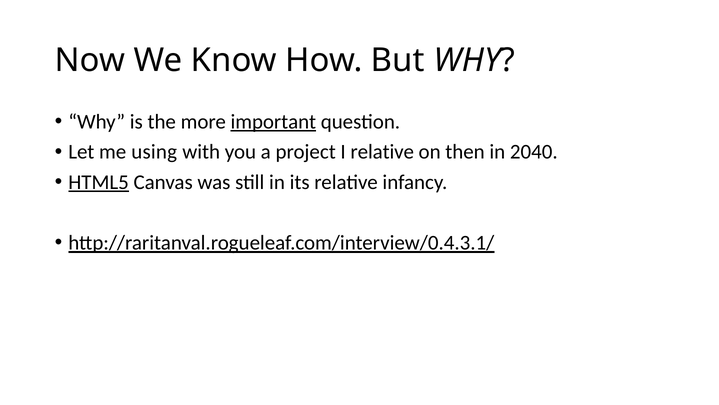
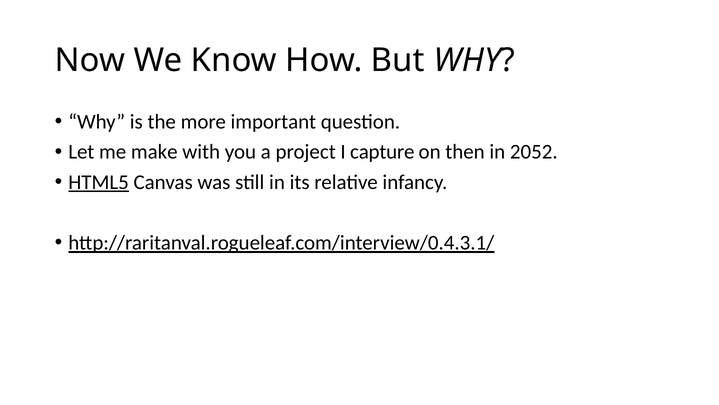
important underline: present -> none
using: using -> make
I relative: relative -> capture
2040: 2040 -> 2052
